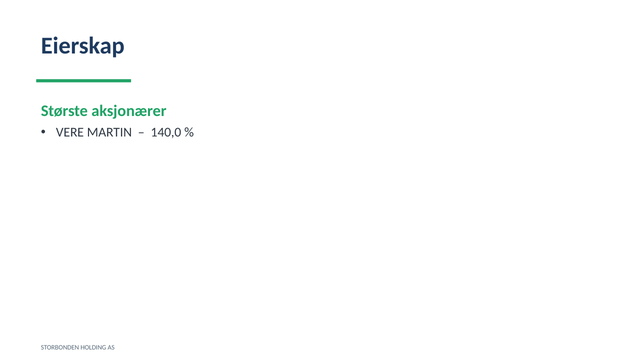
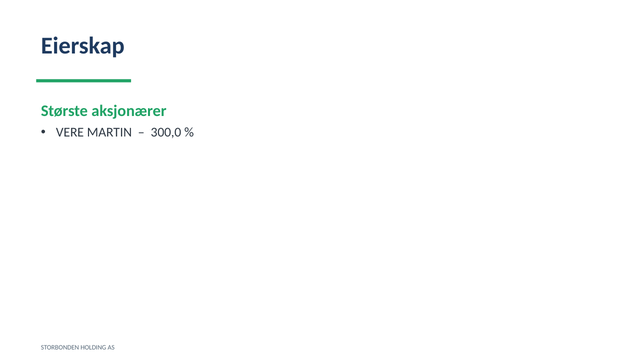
140,0: 140,0 -> 300,0
